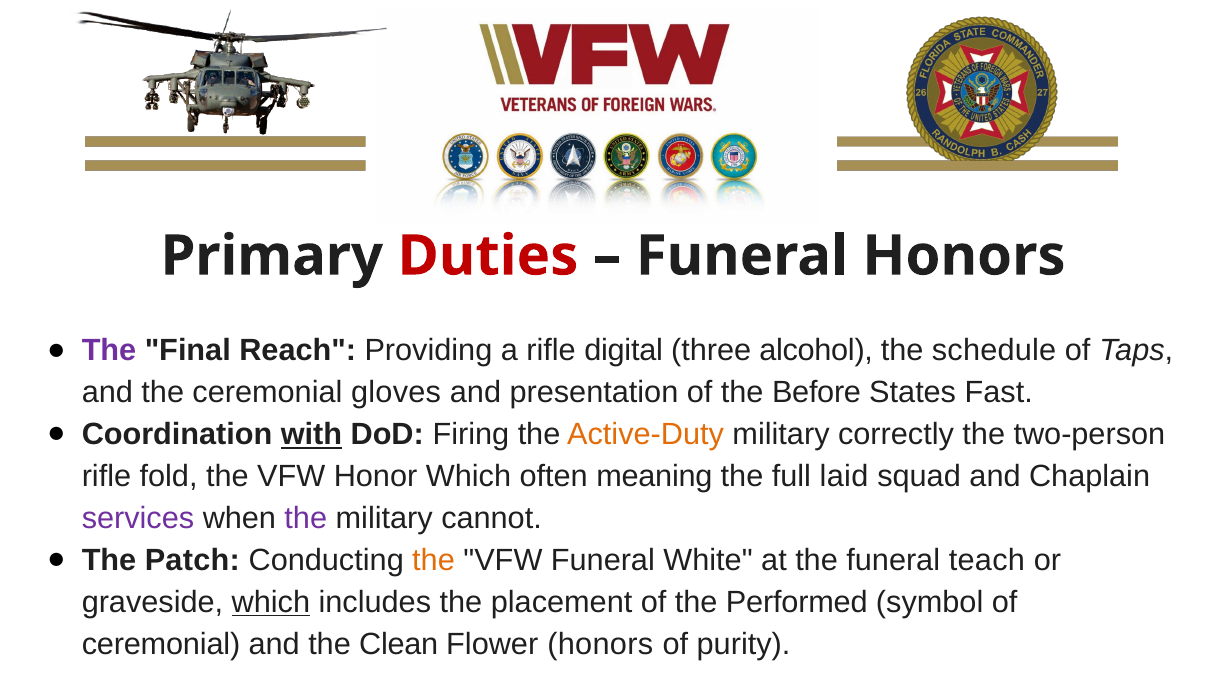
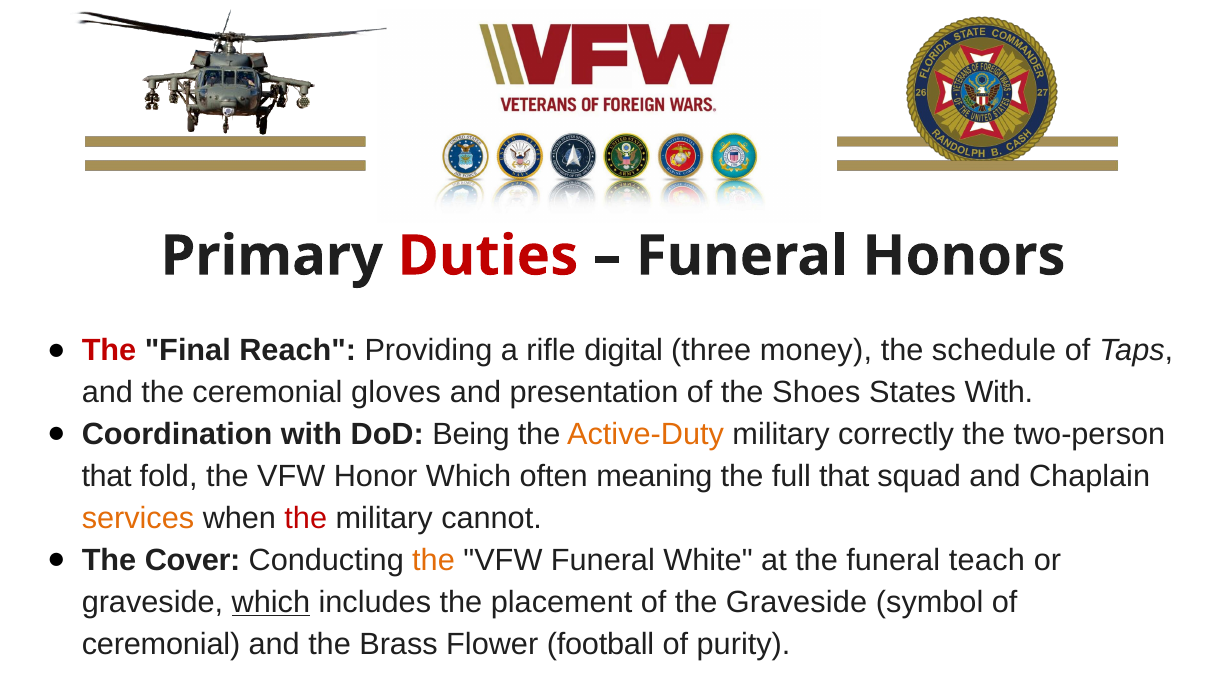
The at (109, 351) colour: purple -> red
alcohol: alcohol -> money
Before: Before -> Shoes
States Fast: Fast -> With
with at (311, 435) underline: present -> none
Firing: Firing -> Being
rifle at (106, 477): rifle -> that
full laid: laid -> that
services colour: purple -> orange
the at (306, 519) colour: purple -> red
Patch: Patch -> Cover
the Performed: Performed -> Graveside
Clean: Clean -> Brass
Flower honors: honors -> football
